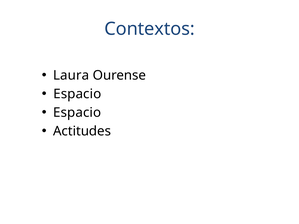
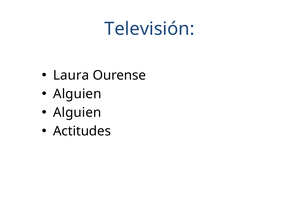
Contextos: Contextos -> Televisión
Espacio at (77, 94): Espacio -> Alguien
Espacio at (77, 113): Espacio -> Alguien
